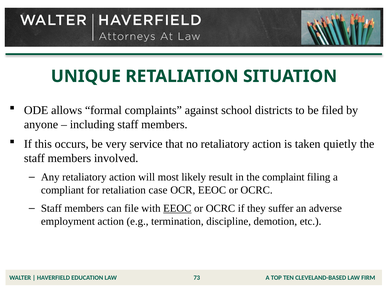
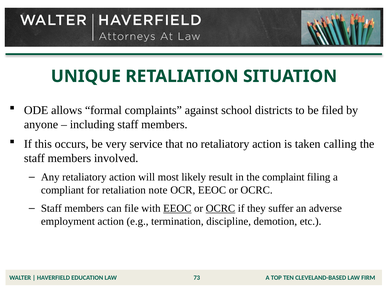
quietly: quietly -> calling
case: case -> note
OCRC at (220, 208) underline: none -> present
